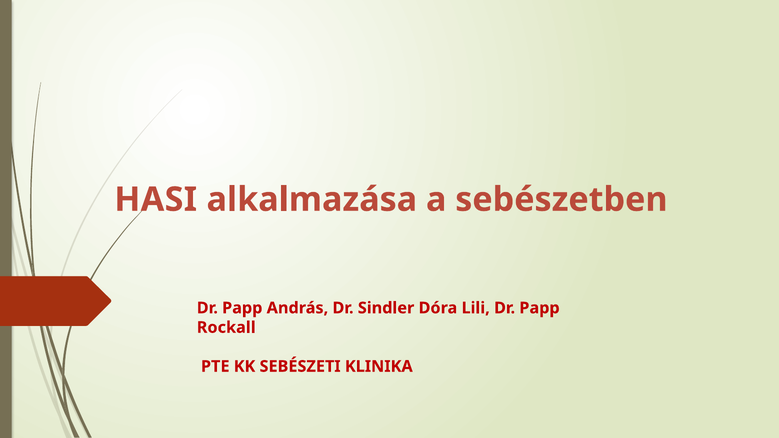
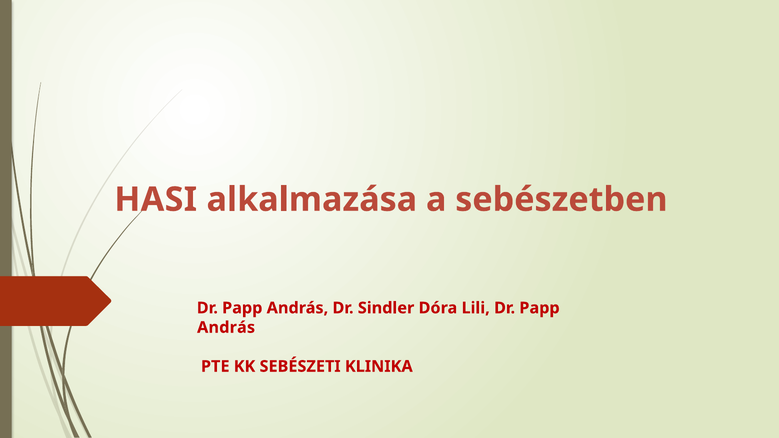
Rockall at (226, 328): Rockall -> András
